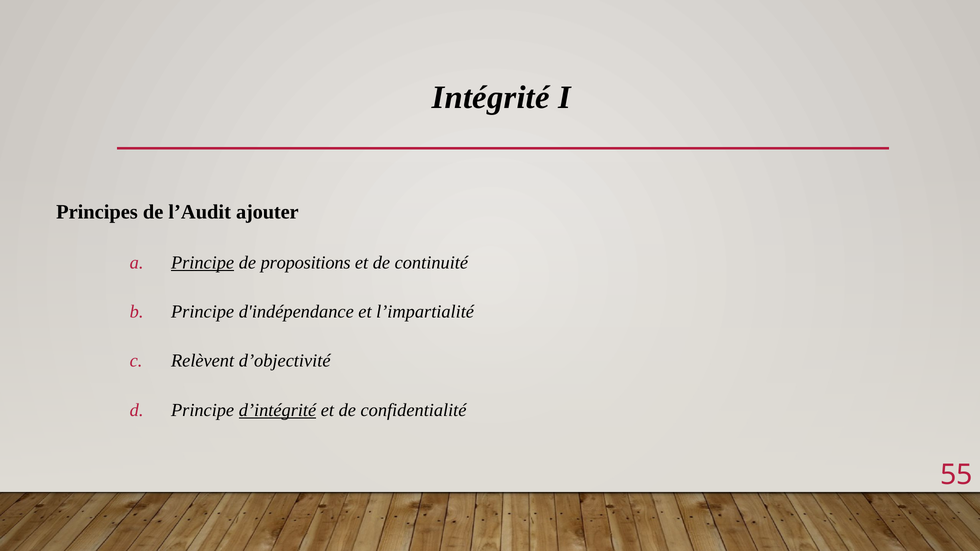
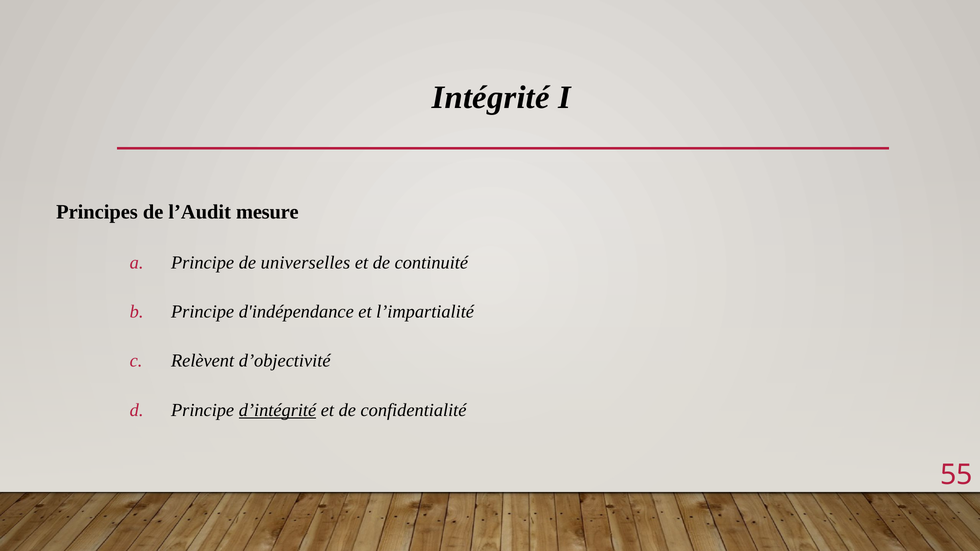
ajouter: ajouter -> mesure
Principe at (203, 263) underline: present -> none
propositions: propositions -> universelles
